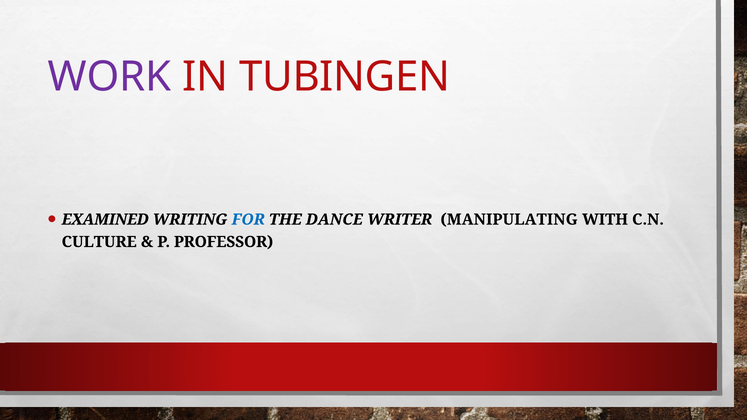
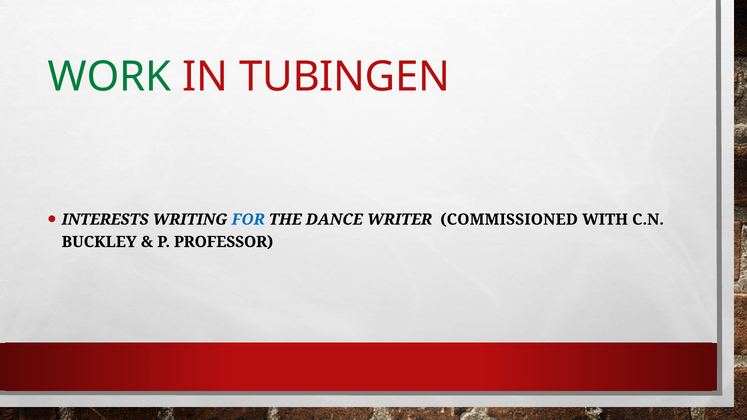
WORK colour: purple -> green
EXAMINED: EXAMINED -> INTERESTS
MANIPULATING: MANIPULATING -> COMMISSIONED
CULTURE: CULTURE -> BUCKLEY
